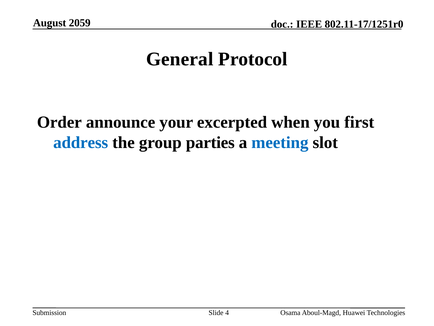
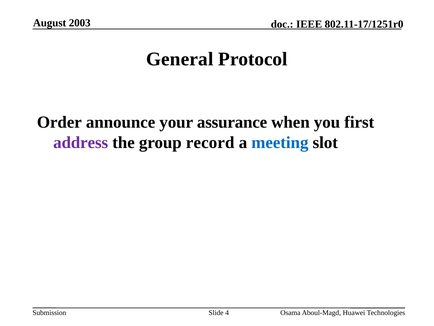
2059: 2059 -> 2003
excerpted: excerpted -> assurance
address colour: blue -> purple
parties: parties -> record
